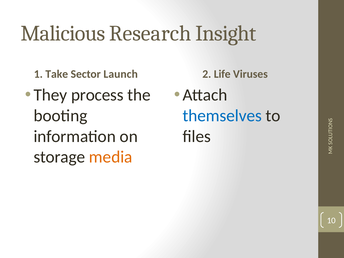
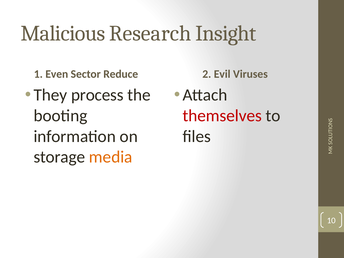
Take: Take -> Even
Launch: Launch -> Reduce
Life: Life -> Evil
themselves colour: blue -> red
